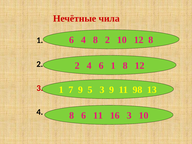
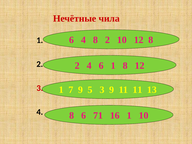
11 98: 98 -> 11
6 11: 11 -> 71
16 3: 3 -> 1
